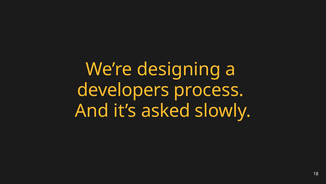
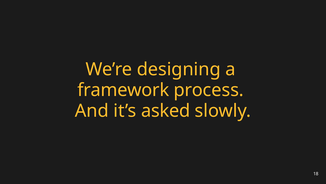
developers: developers -> framework
